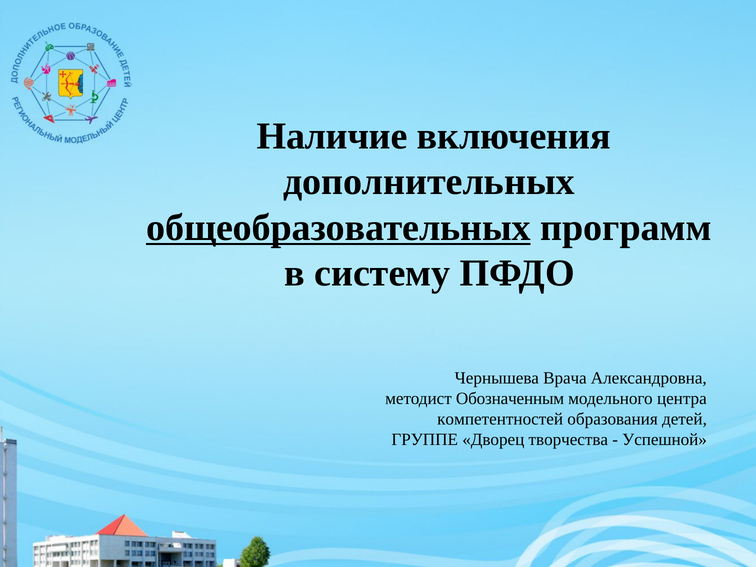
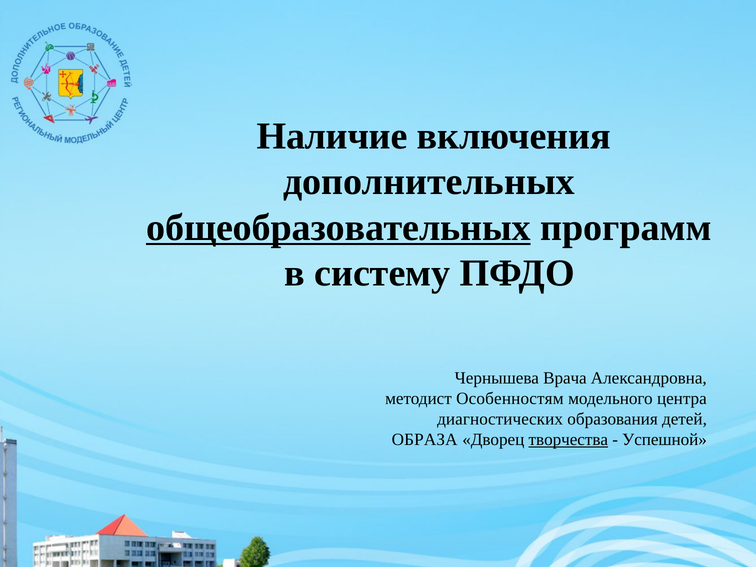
Обозначенным: Обозначенным -> Особенностям
компетентностей: компетентностей -> диагностических
ГРУППЕ: ГРУППЕ -> ОБРАЗА
творчества underline: none -> present
